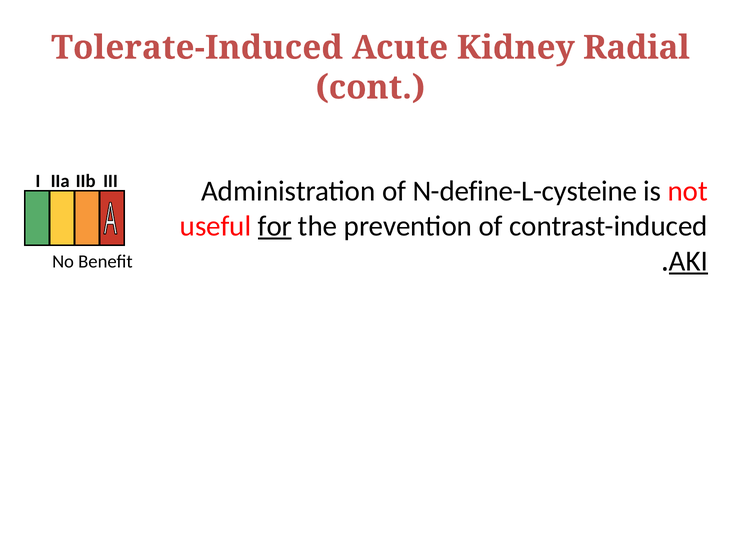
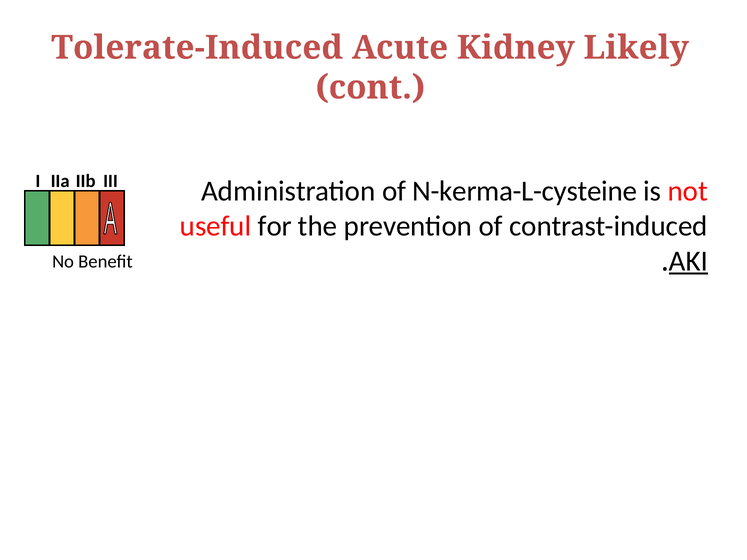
Radial: Radial -> Likely
N-define-L-cysteine: N-define-L-cysteine -> N-kerma-L-cysteine
for underline: present -> none
